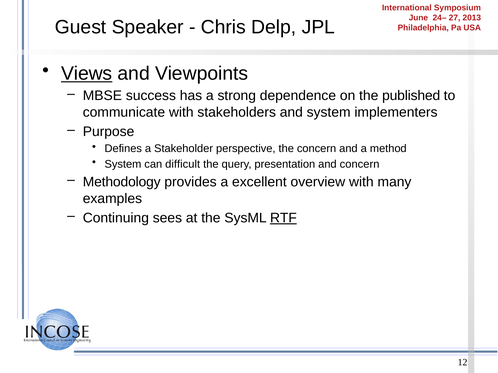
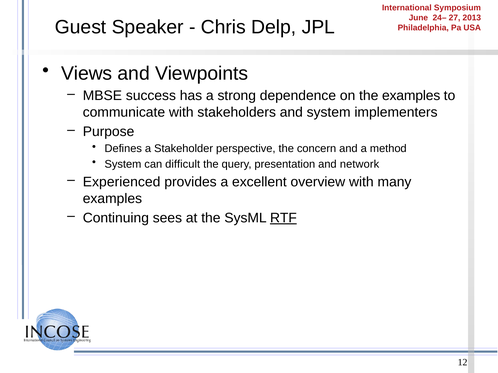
Views underline: present -> none
the published: published -> examples
and concern: concern -> network
Methodology: Methodology -> Experienced
